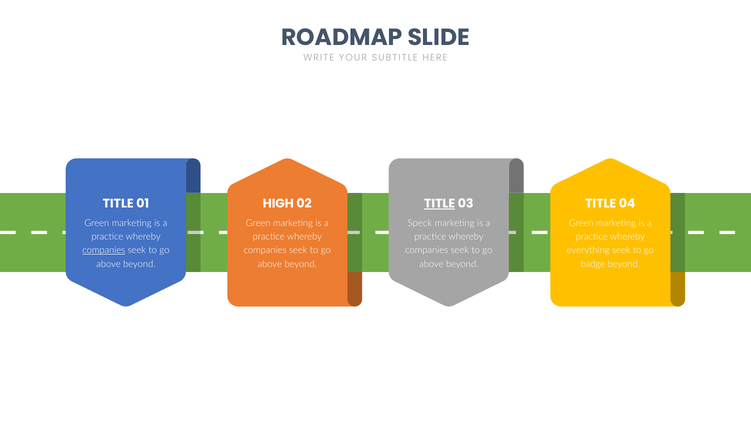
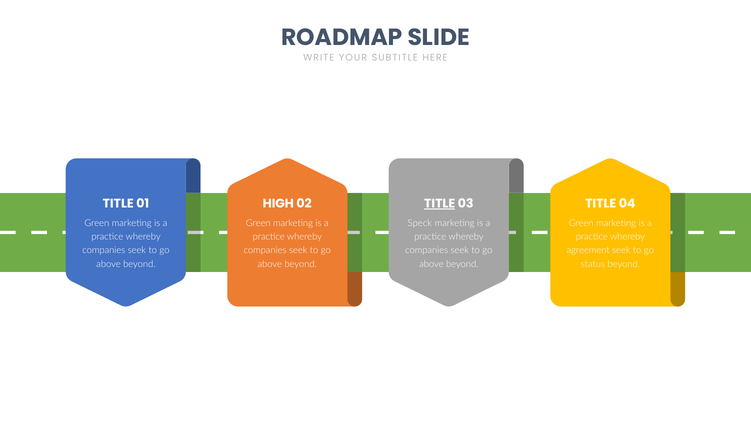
companies at (104, 251) underline: present -> none
everything: everything -> agreement
badge: badge -> status
